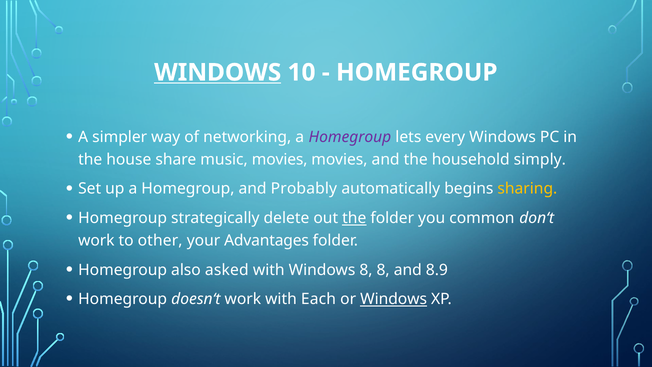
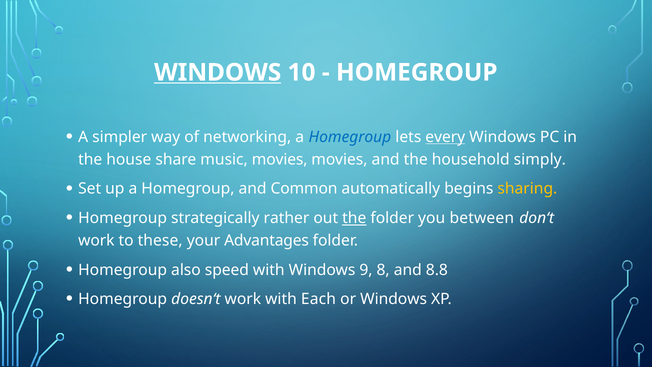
Homegroup at (350, 137) colour: purple -> blue
every underline: none -> present
Probably: Probably -> Common
delete: delete -> rather
common: common -> between
other: other -> these
asked: asked -> speed
Windows 8: 8 -> 9
8.9: 8.9 -> 8.8
Windows at (394, 299) underline: present -> none
